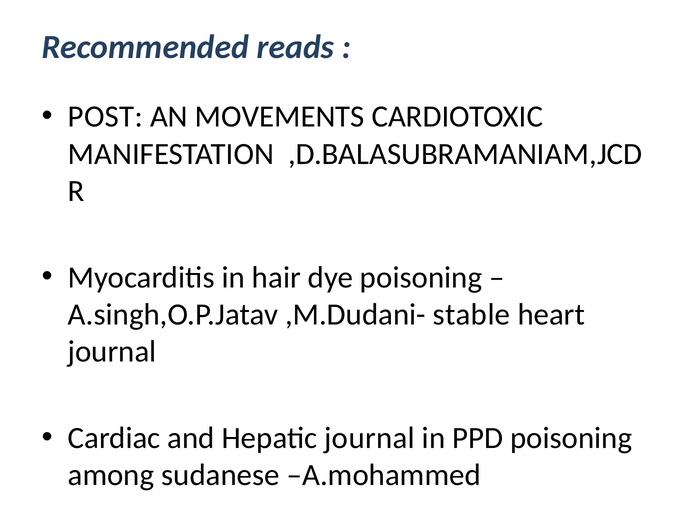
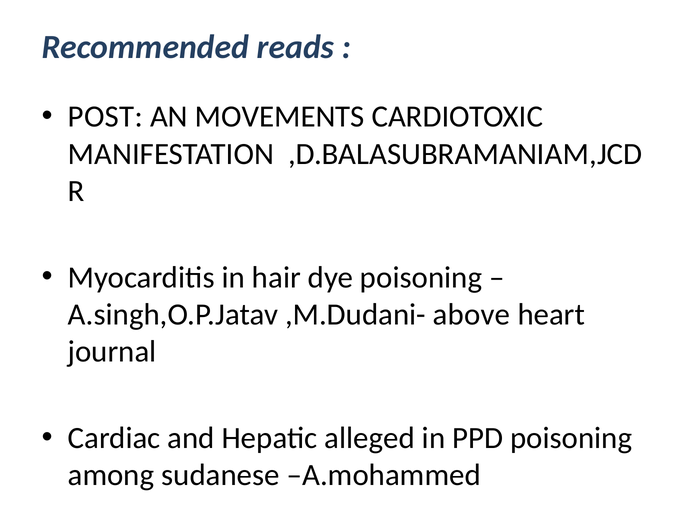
stable: stable -> above
Hepatic journal: journal -> alleged
